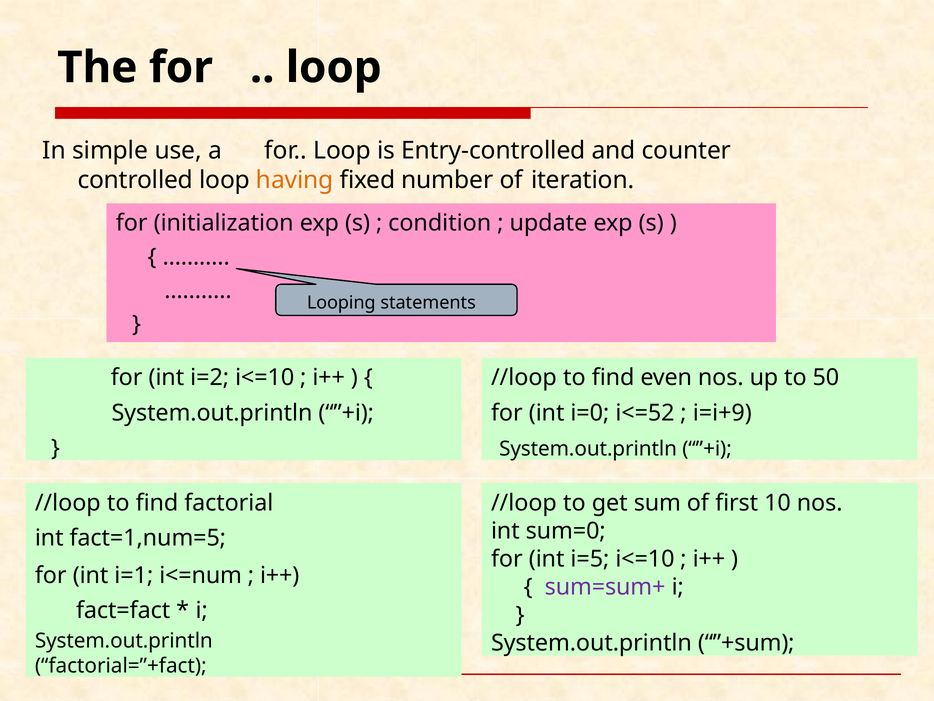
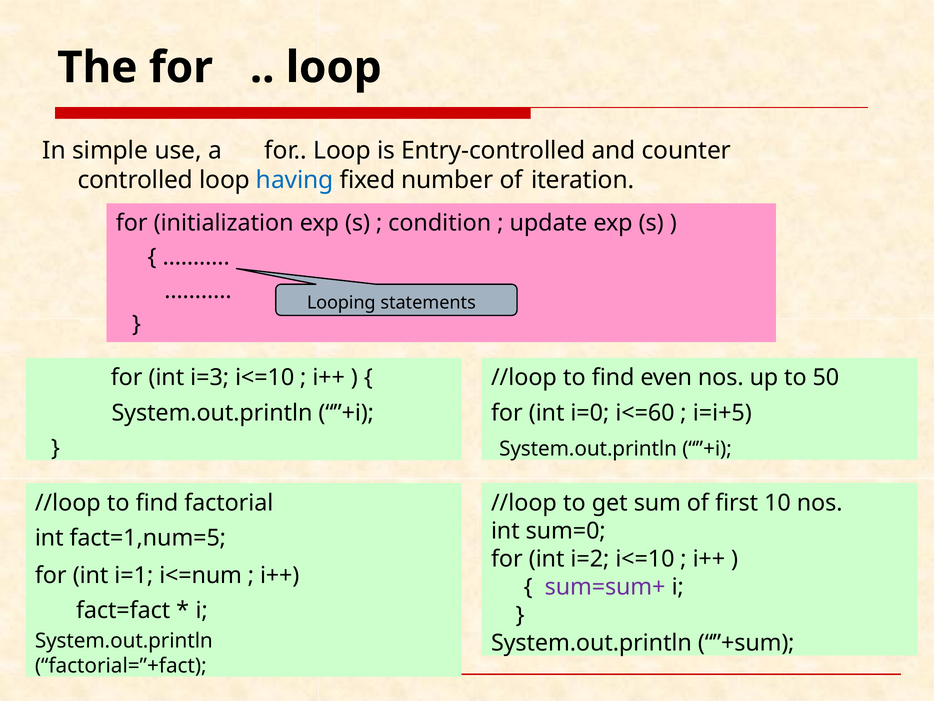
having colour: orange -> blue
i=2: i=2 -> i=3
i<=52: i<=52 -> i<=60
i=i+9: i=i+9 -> i=i+5
i=5: i=5 -> i=2
